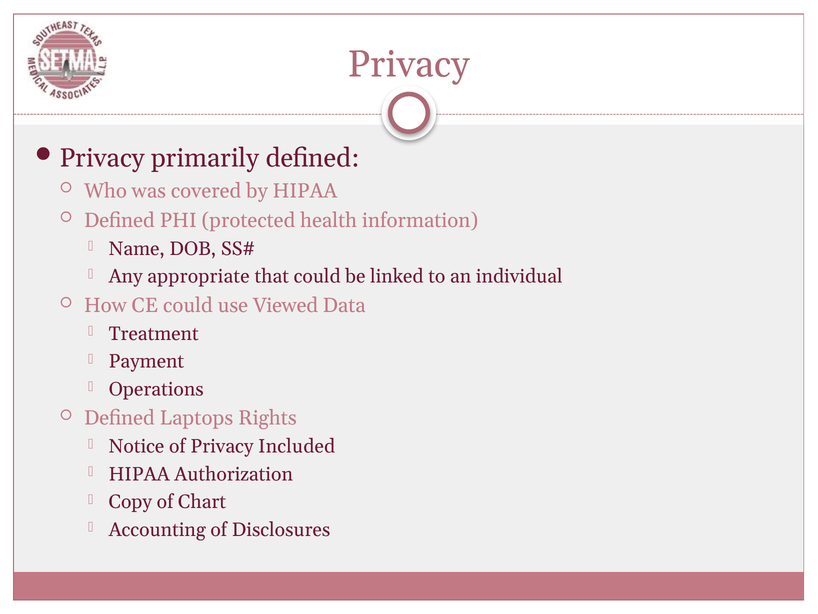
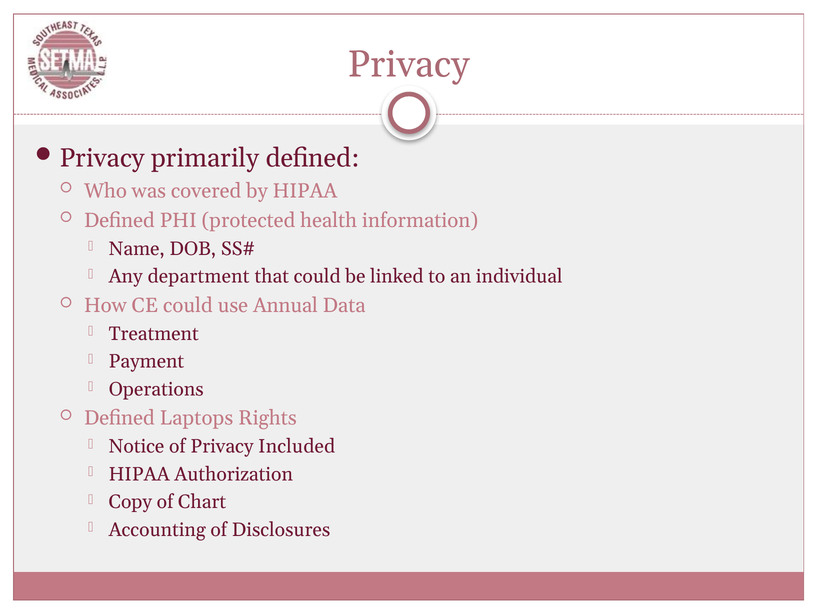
appropriate: appropriate -> department
Viewed: Viewed -> Annual
